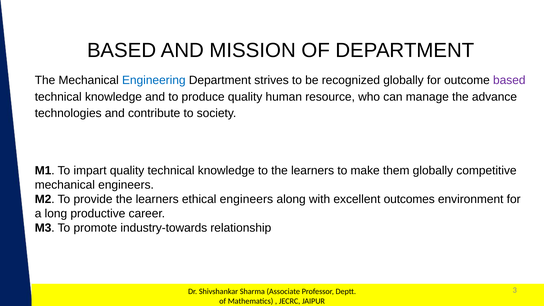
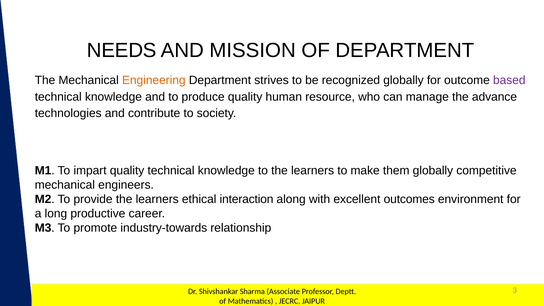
BASED at (122, 51): BASED -> NEEDS
Engineering colour: blue -> orange
ethical engineers: engineers -> interaction
